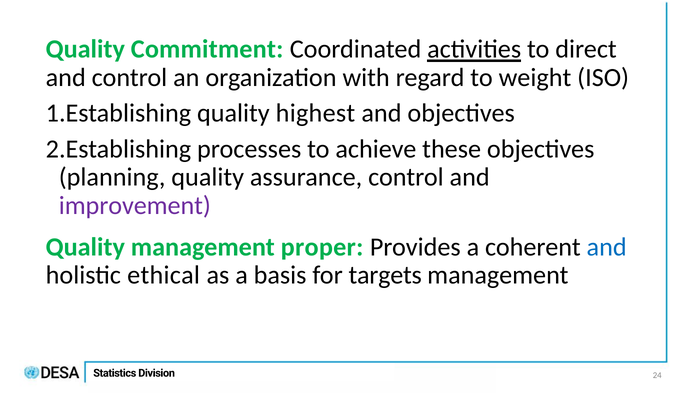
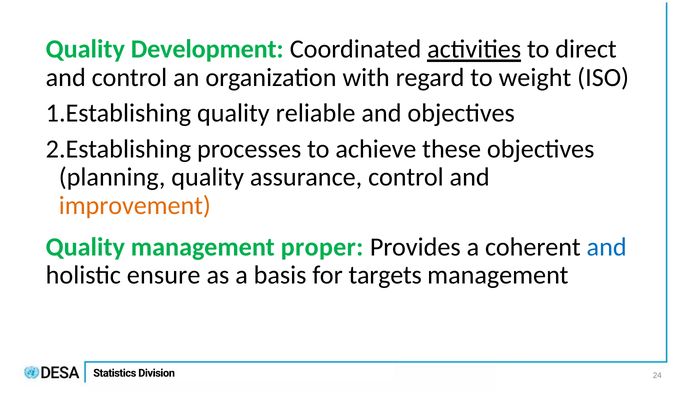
Commitment: Commitment -> Development
highest: highest -> reliable
improvement colour: purple -> orange
ethical: ethical -> ensure
